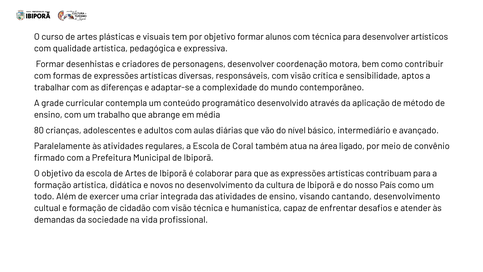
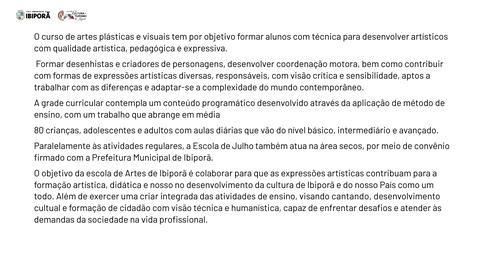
Coral: Coral -> Julho
ligado: ligado -> secos
e novos: novos -> nosso
